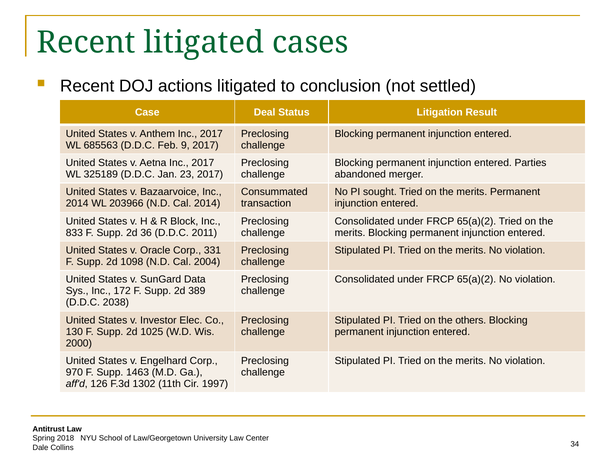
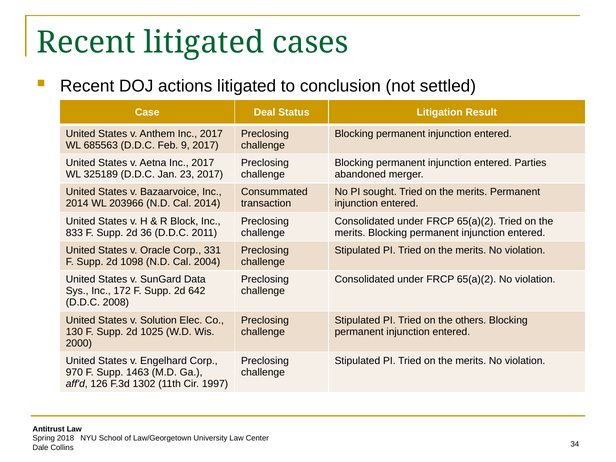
389: 389 -> 642
2038: 2038 -> 2008
Investor: Investor -> Solution
